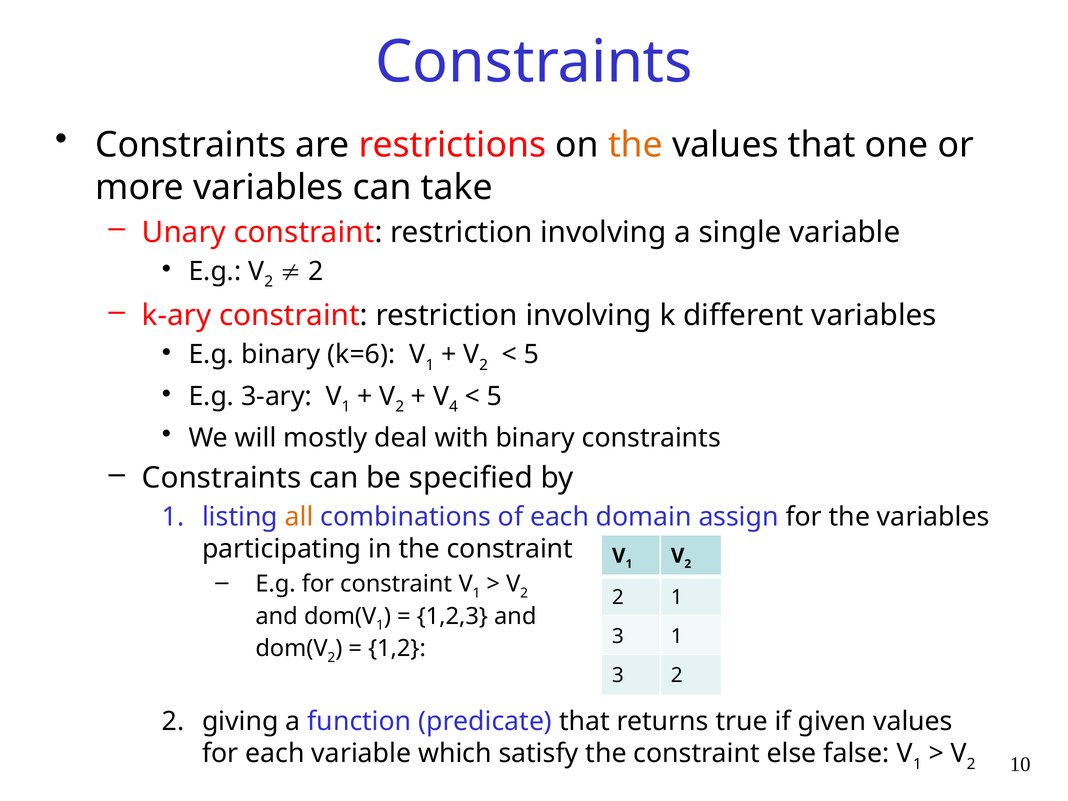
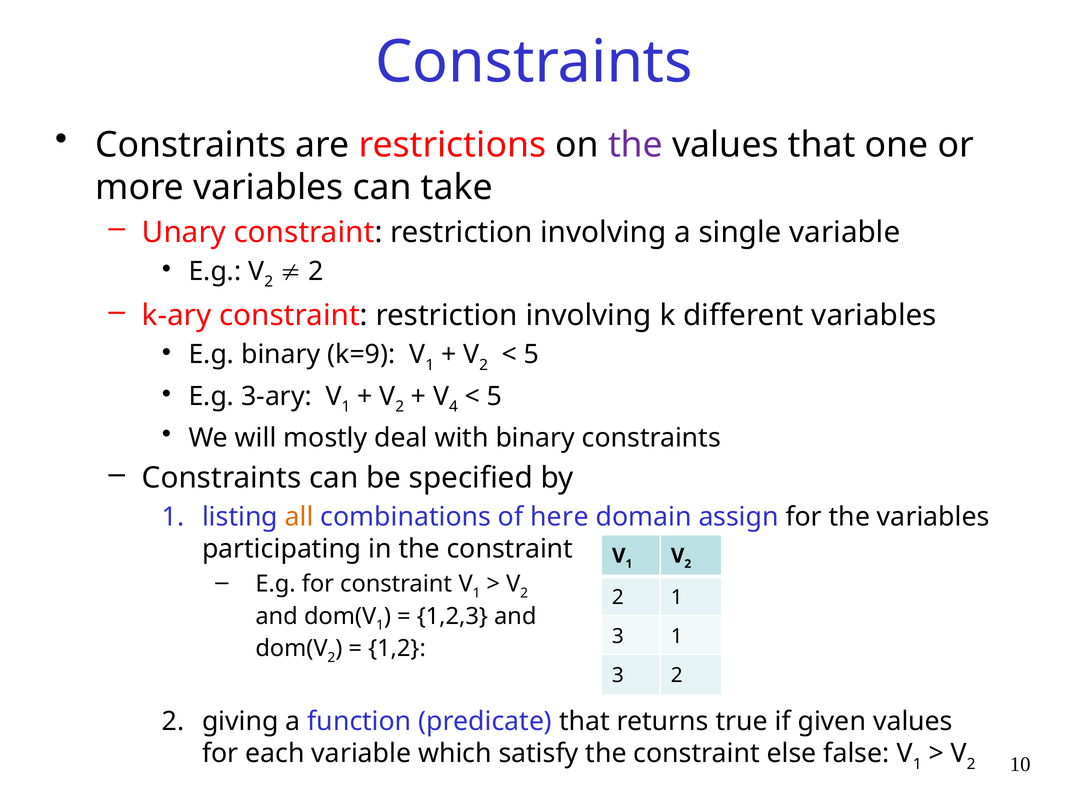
the at (636, 145) colour: orange -> purple
k=6: k=6 -> k=9
of each: each -> here
